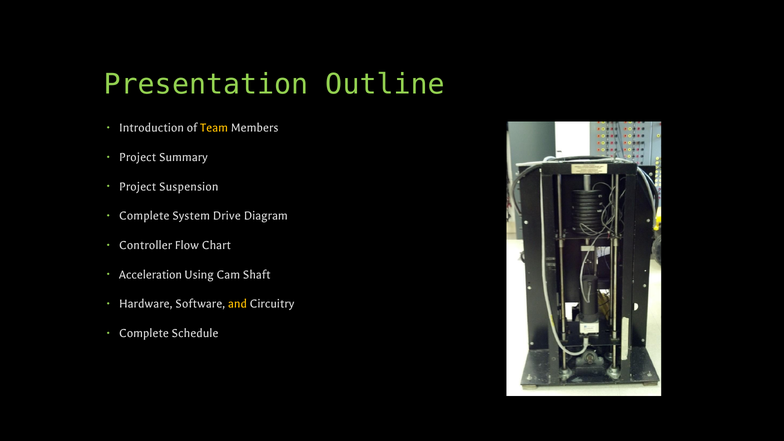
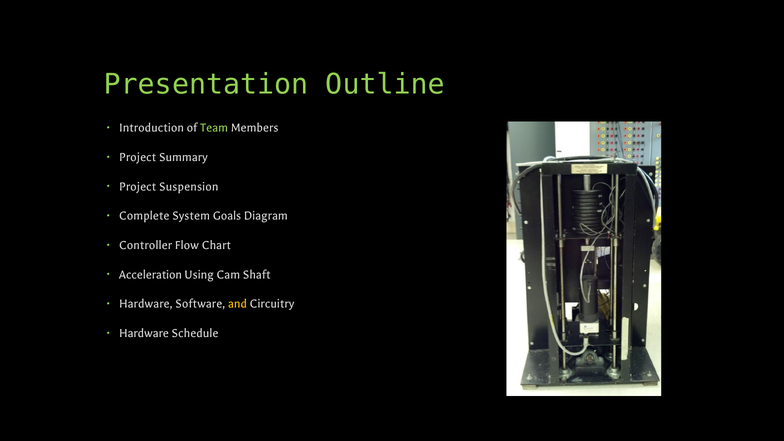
Team colour: yellow -> light green
Drive: Drive -> Goals
Complete at (144, 333): Complete -> Hardware
